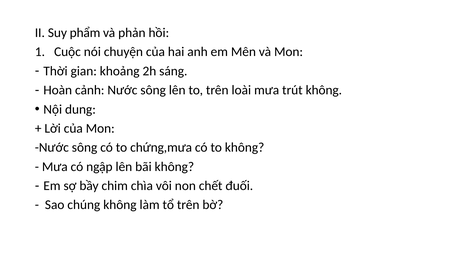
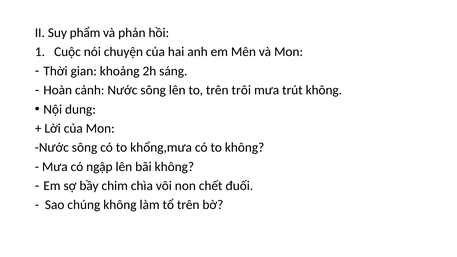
loài: loài -> trôi
chứng,mưa: chứng,mưa -> khổng,mưa
